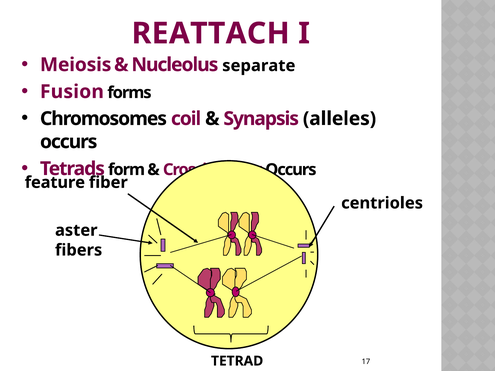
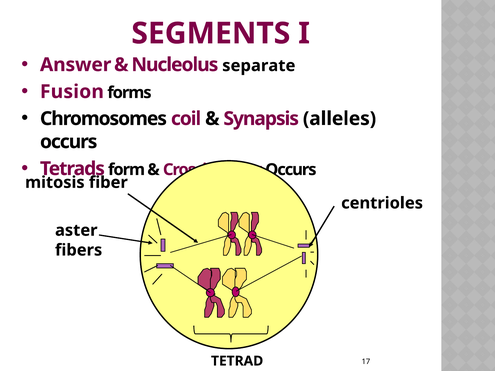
REATTACH: REATTACH -> SEGMENTS
Meiosis: Meiosis -> Answer
feature: feature -> mitosis
